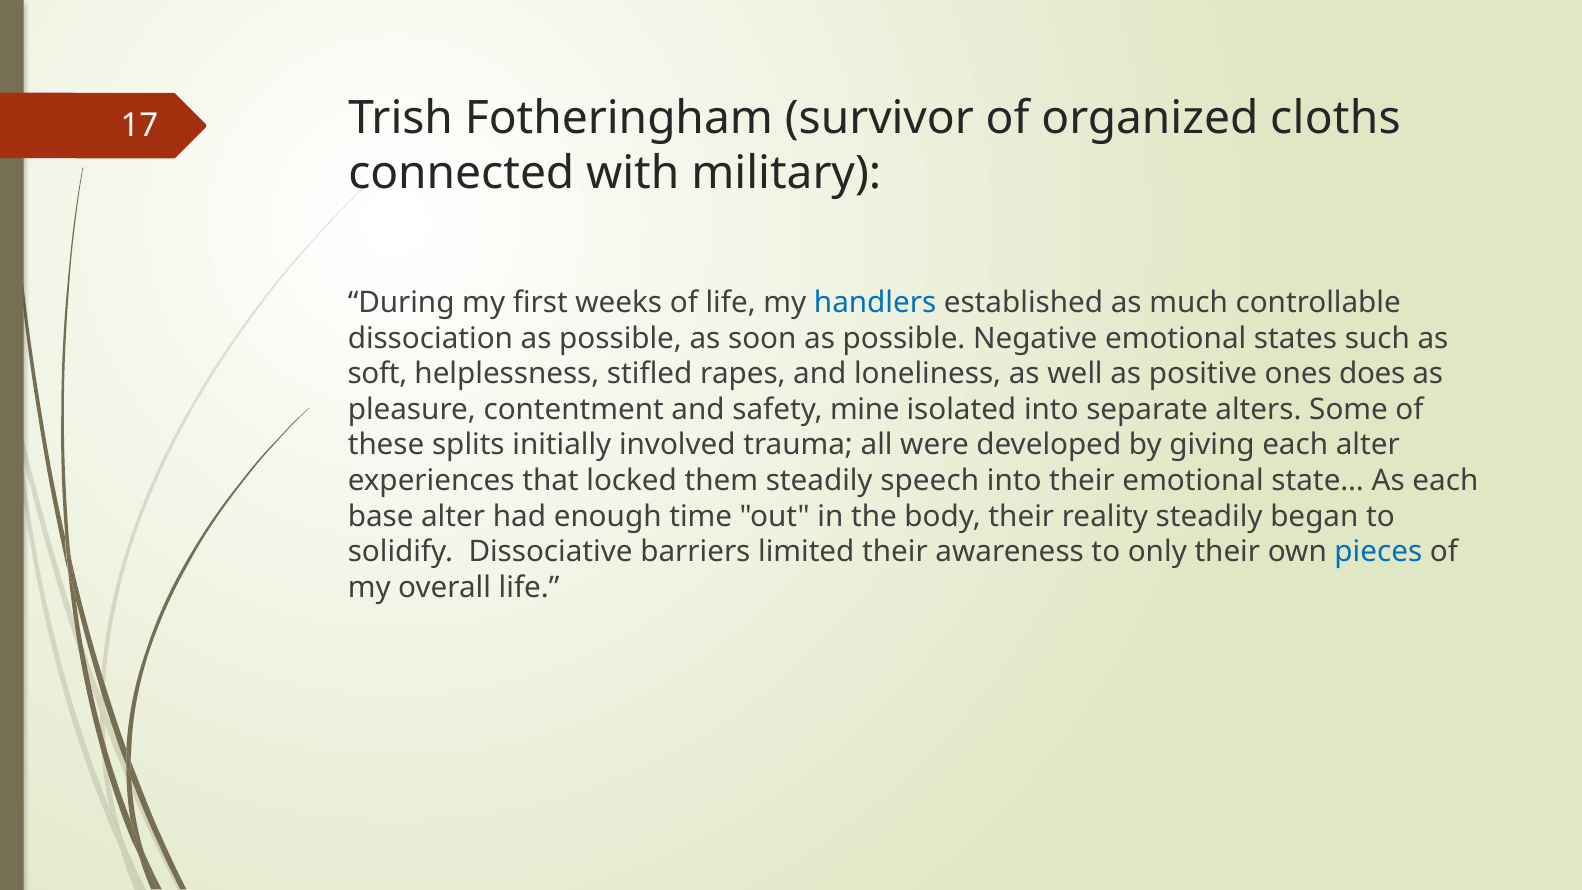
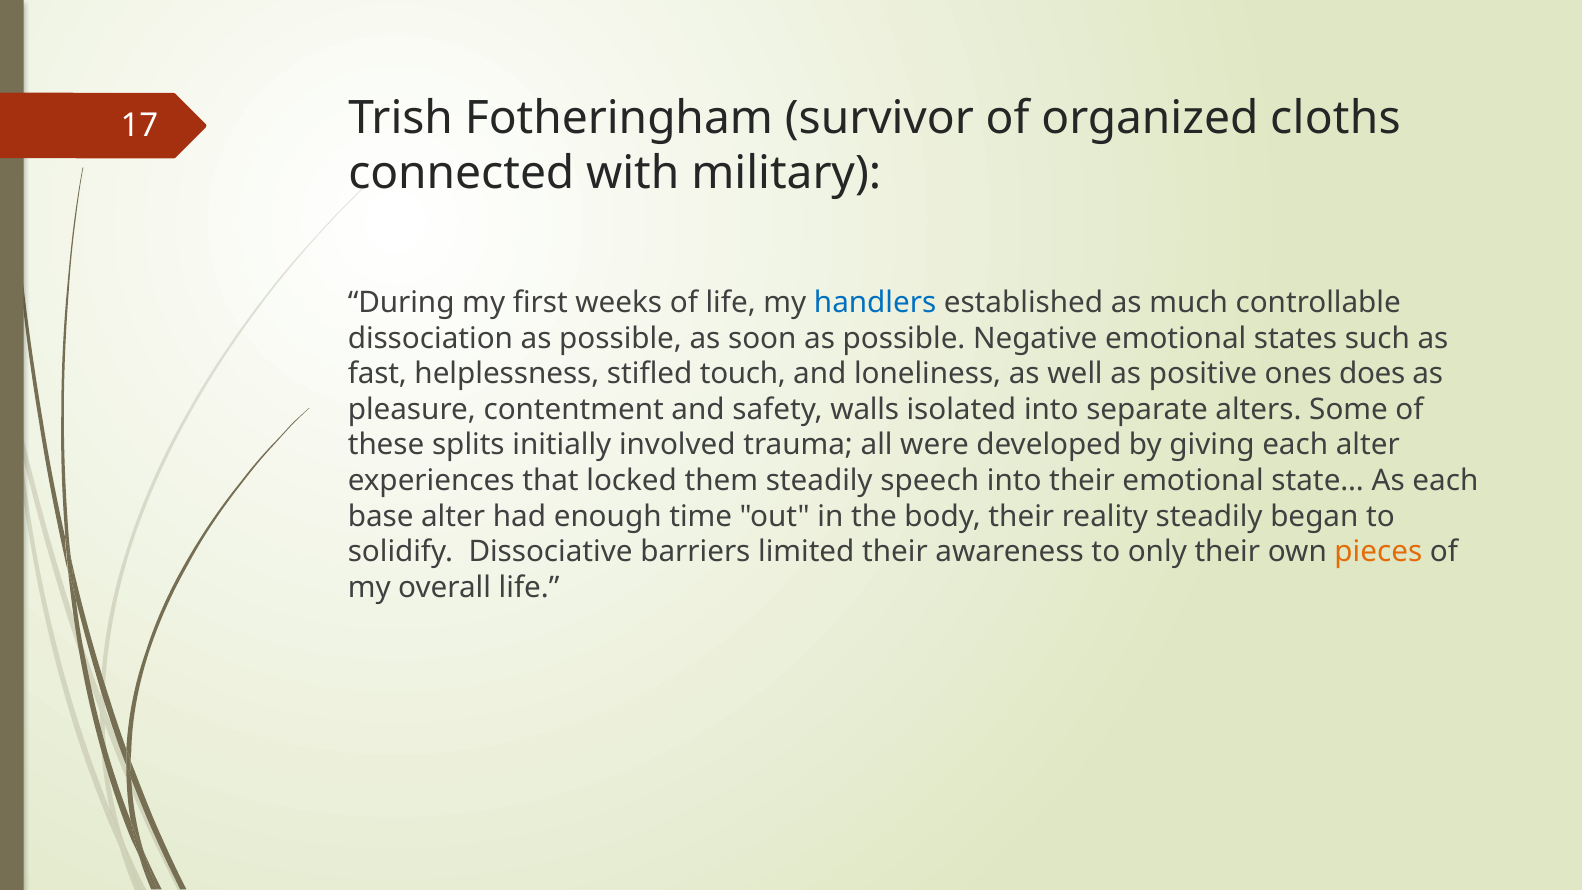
soft: soft -> fast
rapes: rapes -> touch
mine: mine -> walls
pieces colour: blue -> orange
